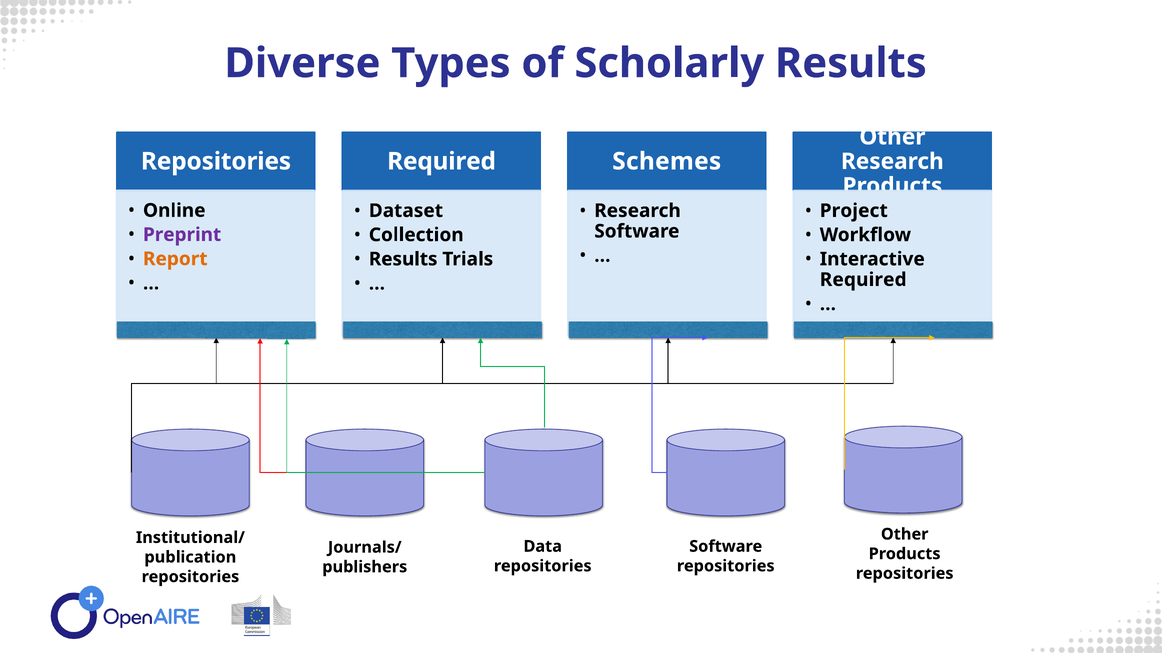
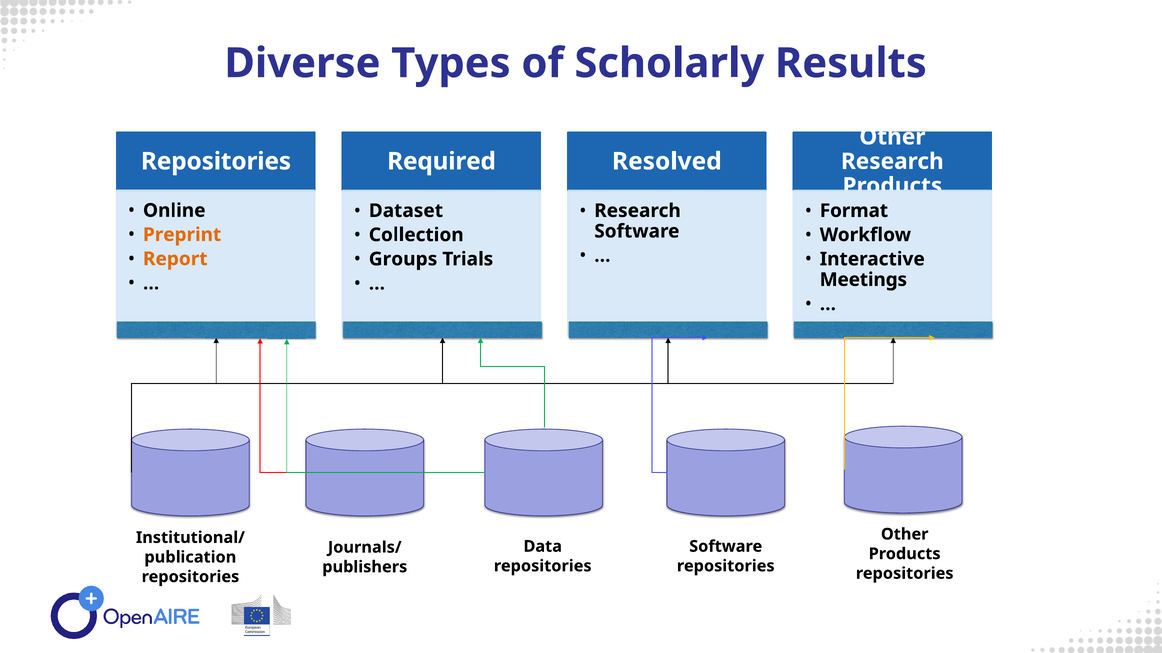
Schemes: Schemes -> Resolved
Project: Project -> Format
Preprint colour: purple -> orange
Results at (403, 259): Results -> Groups
Required at (863, 280): Required -> Meetings
